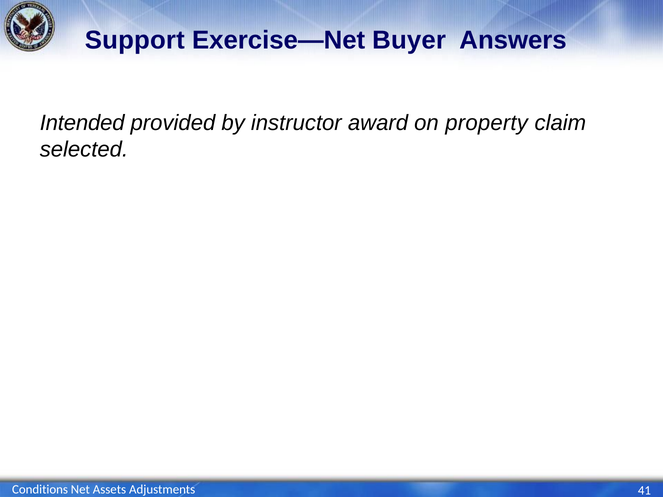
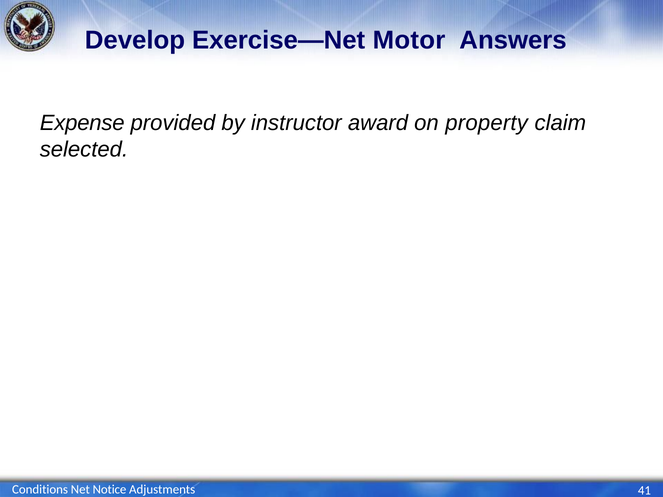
Support: Support -> Develop
Buyer: Buyer -> Motor
Intended: Intended -> Expense
Assets: Assets -> Notice
